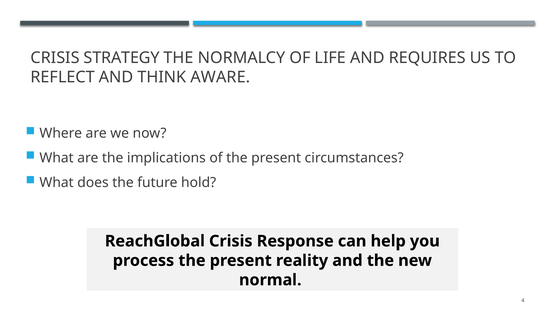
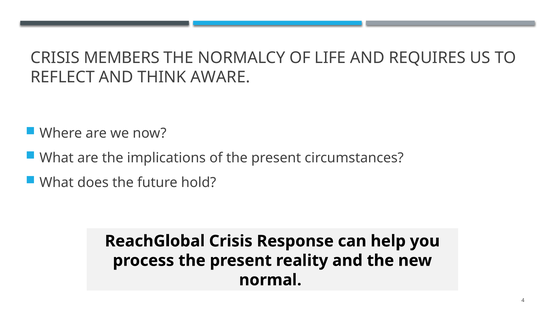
STRATEGY: STRATEGY -> MEMBERS
